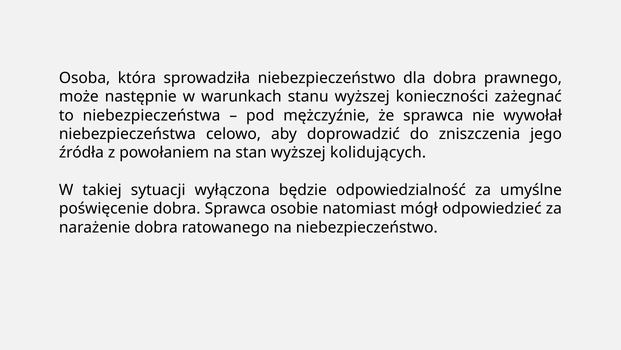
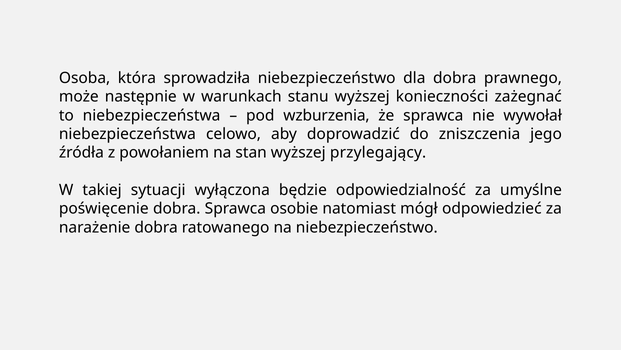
mężczyźnie: mężczyźnie -> wzburzenia
kolidujących: kolidujących -> przylegający
